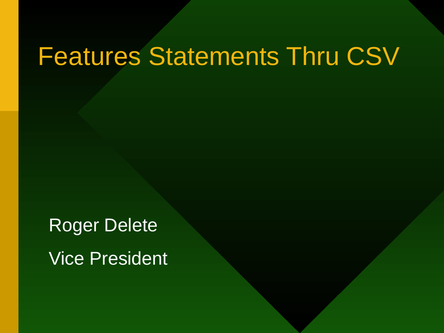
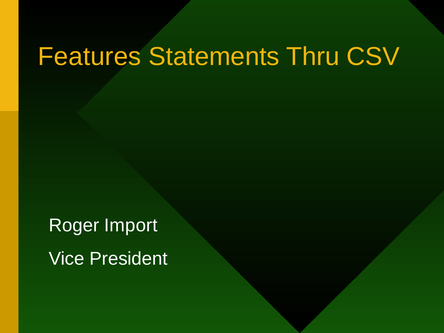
Delete: Delete -> Import
